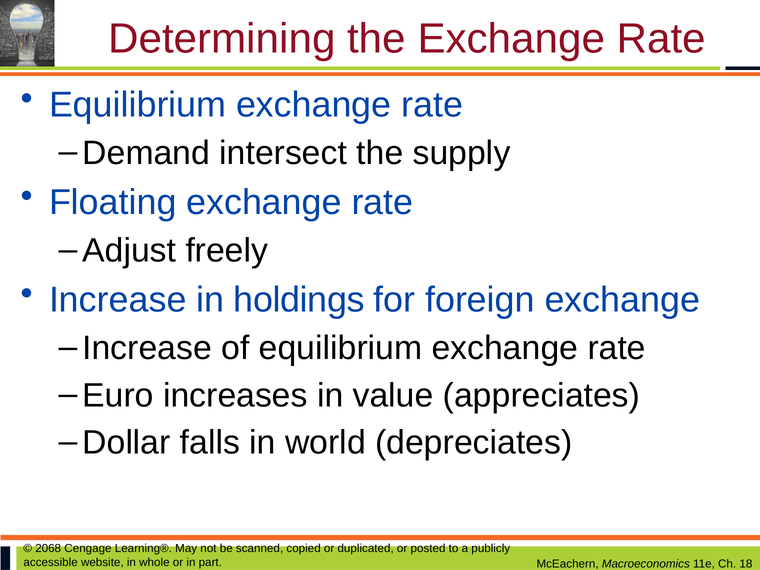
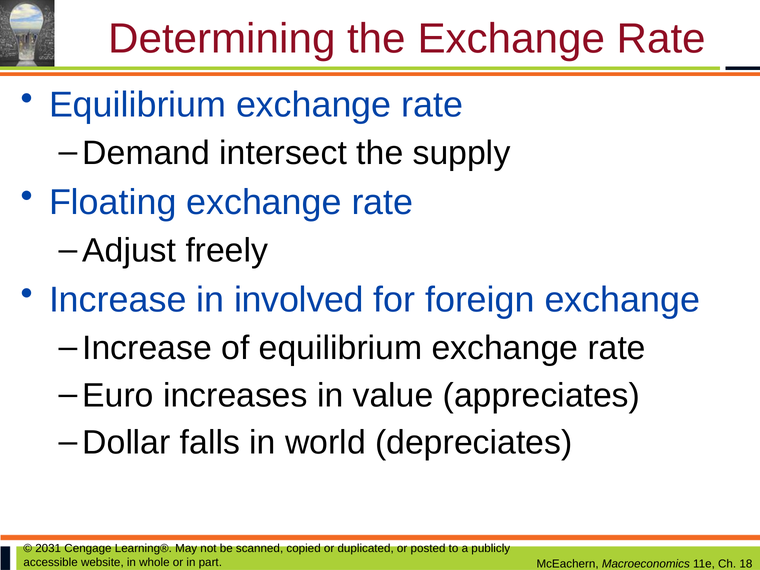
holdings: holdings -> involved
2068: 2068 -> 2031
